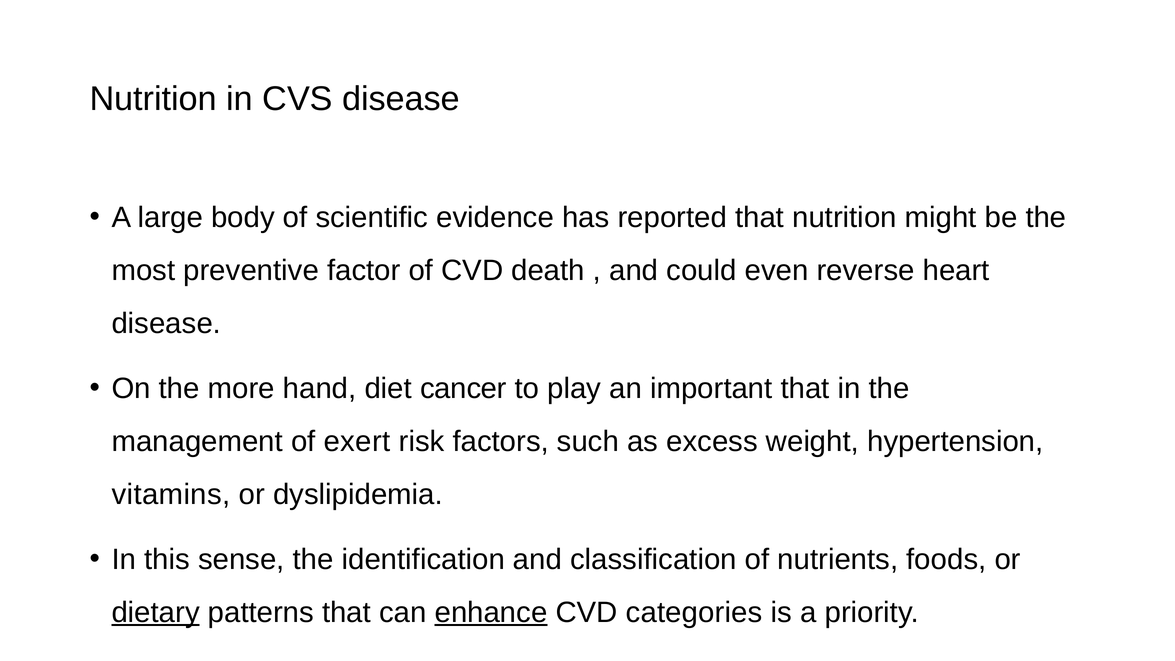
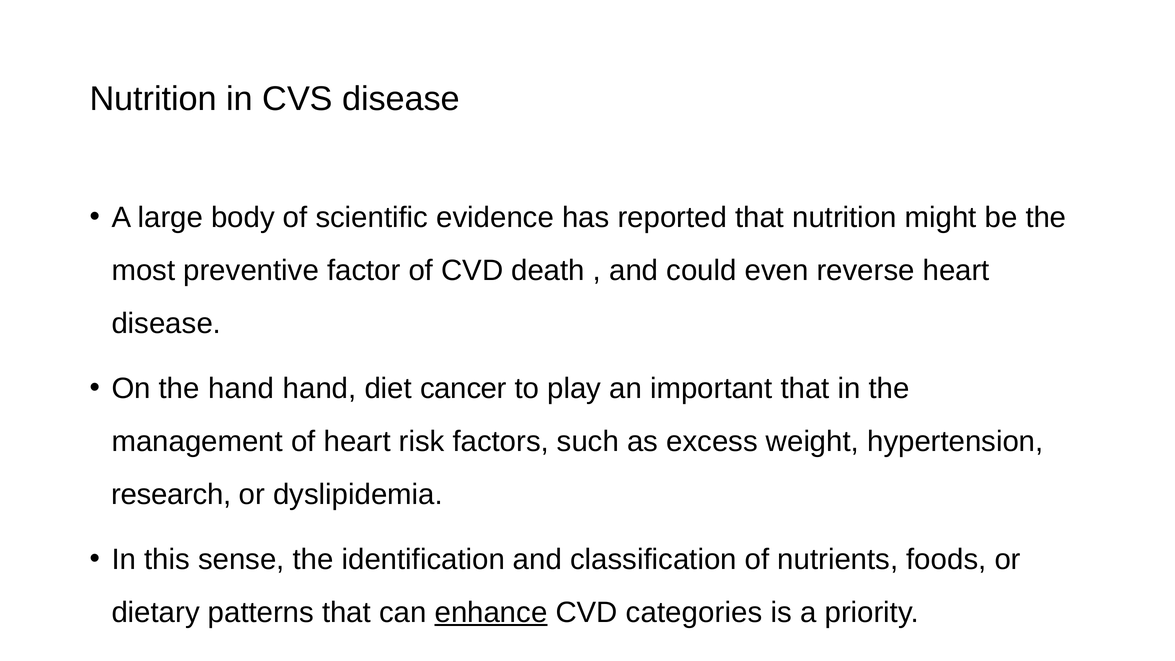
the more: more -> hand
of exert: exert -> heart
vitamins: vitamins -> research
dietary underline: present -> none
